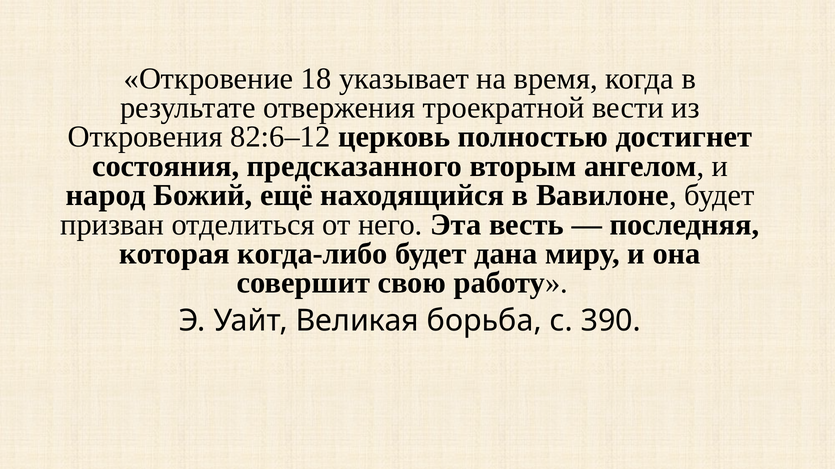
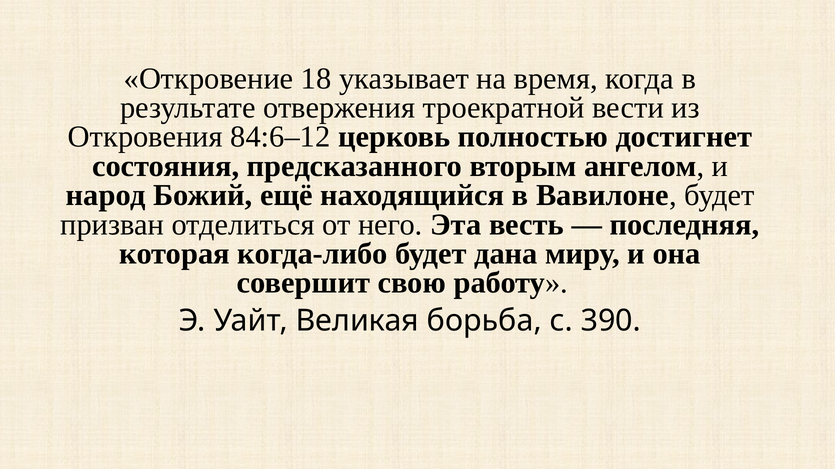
82:6–12: 82:6–12 -> 84:6–12
